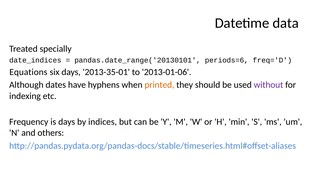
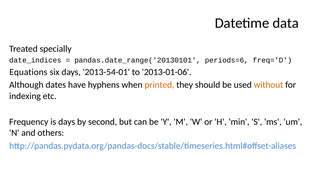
2013-35-01: 2013-35-01 -> 2013-54-01
without colour: purple -> orange
indices: indices -> second
